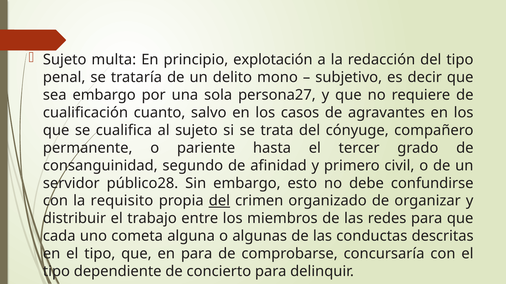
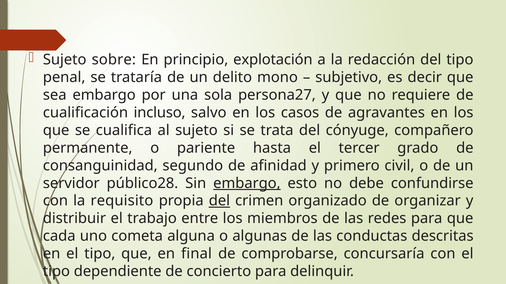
multa: multa -> sobre
cuanto: cuanto -> incluso
embargo at (247, 184) underline: none -> present
en para: para -> final
